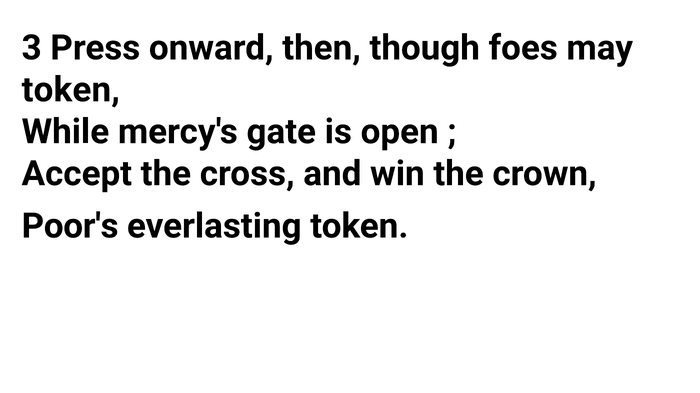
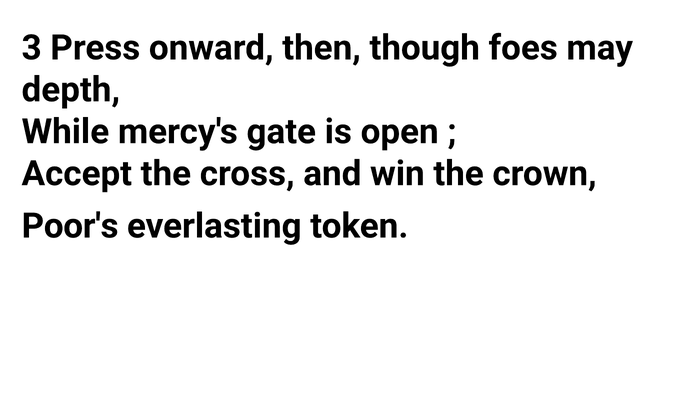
token at (71, 90): token -> depth
